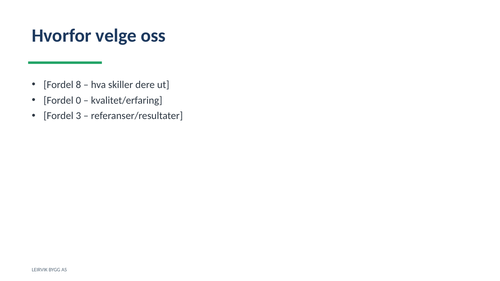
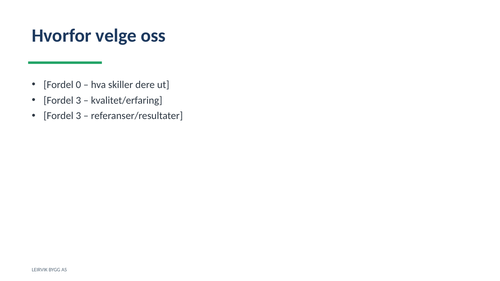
8: 8 -> 0
0 at (78, 100): 0 -> 3
